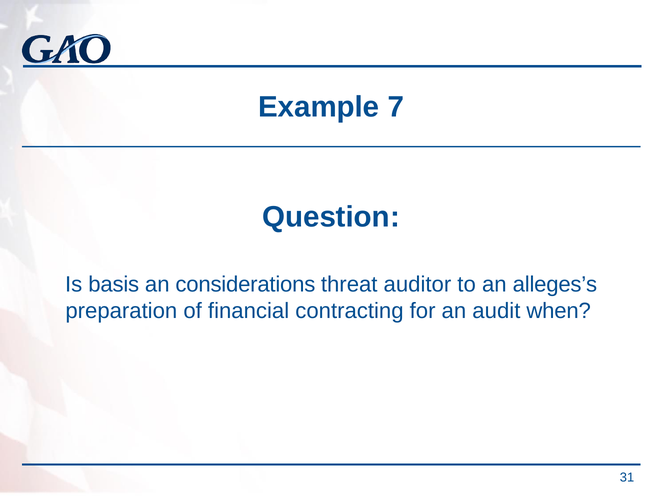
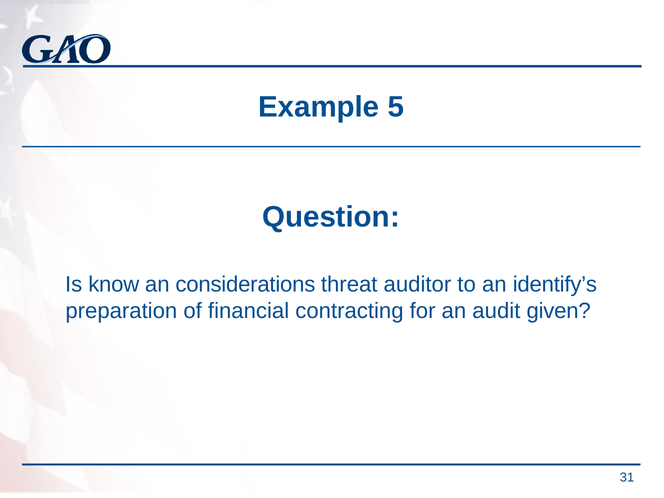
7: 7 -> 5
basis: basis -> know
alleges’s: alleges’s -> identify’s
when: when -> given
